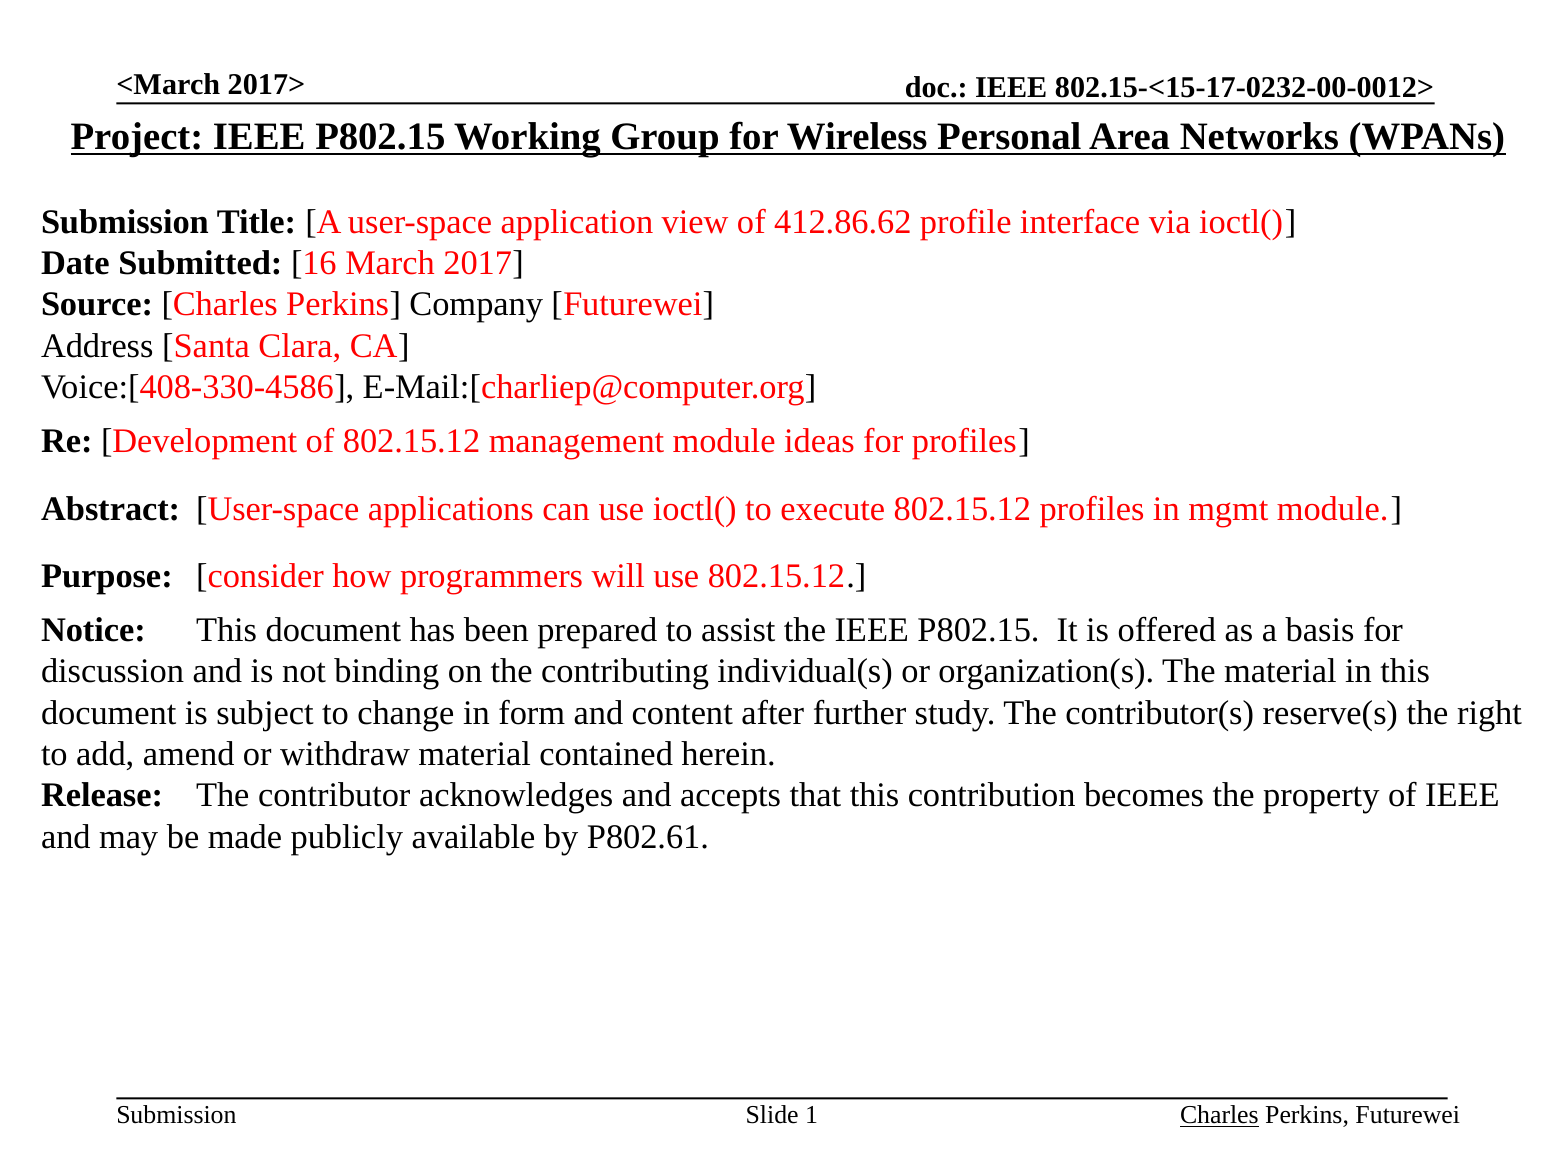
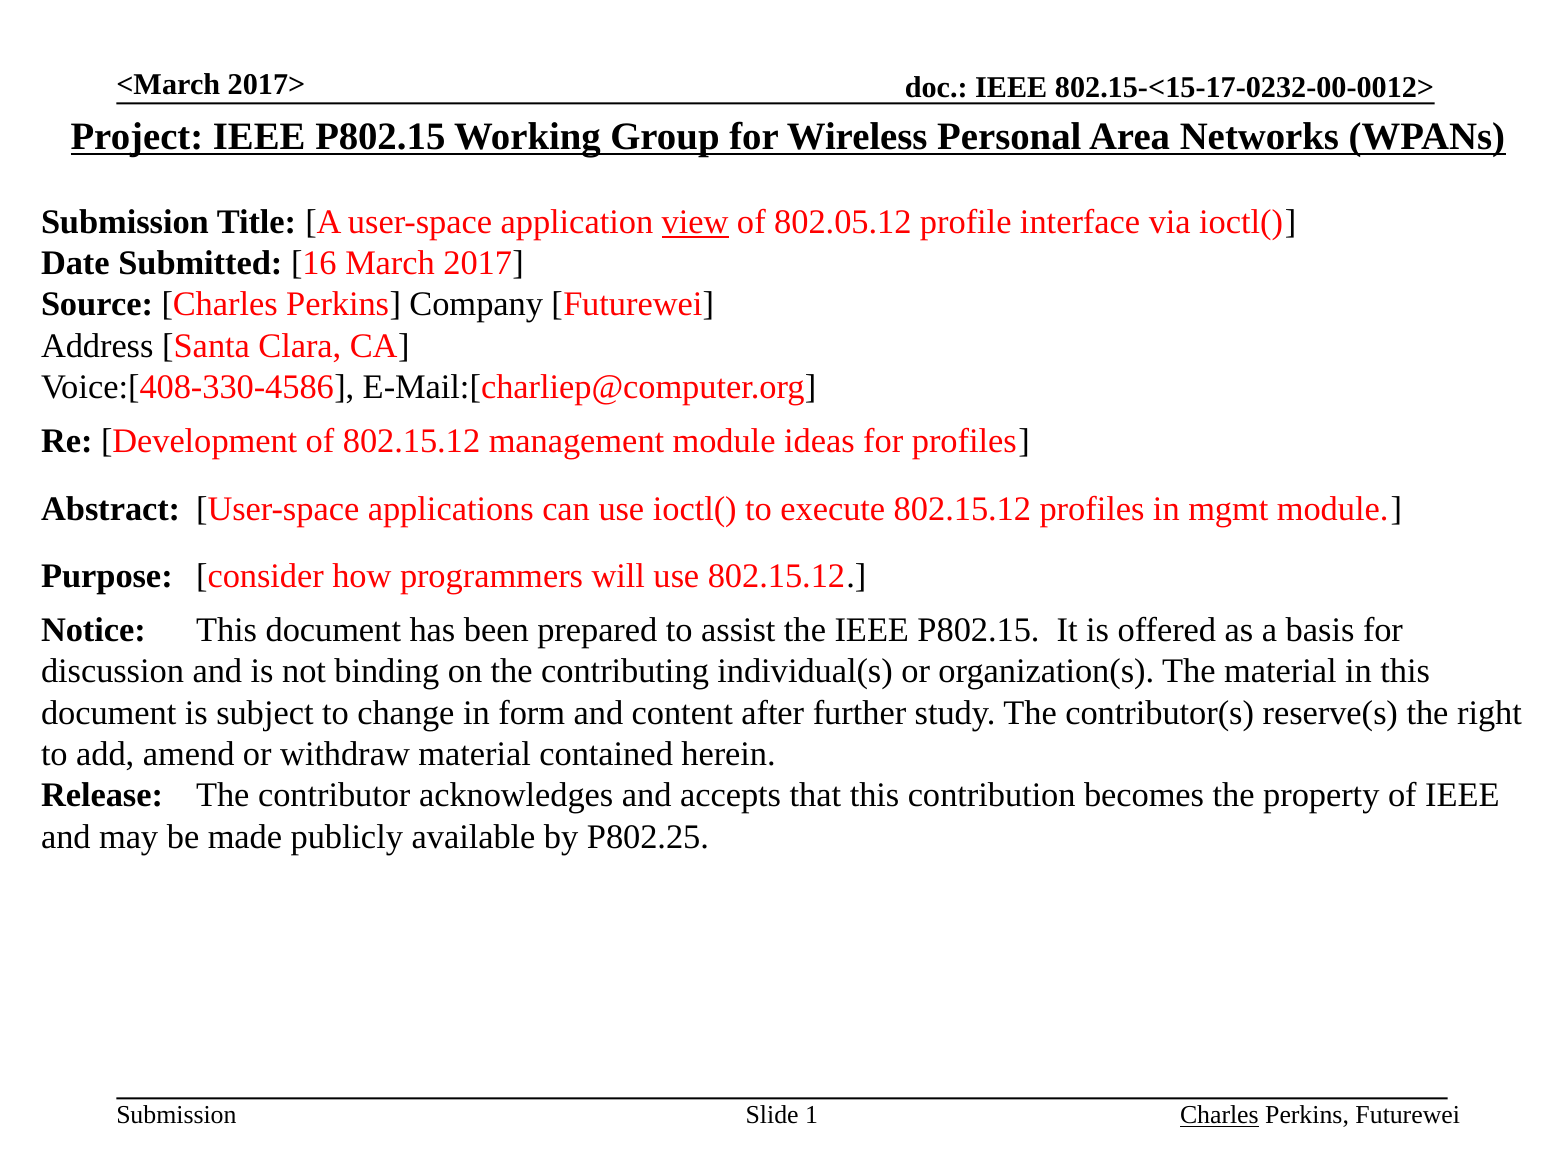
view underline: none -> present
412.86.62: 412.86.62 -> 802.05.12
P802.61: P802.61 -> P802.25
